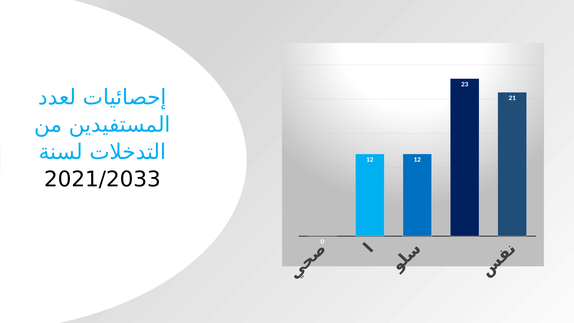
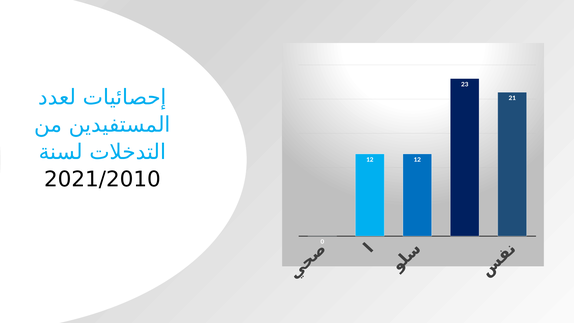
2021/2033: 2021/2033 -> 2021/2010
